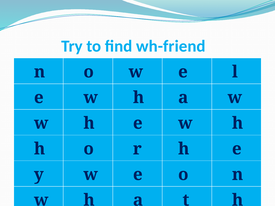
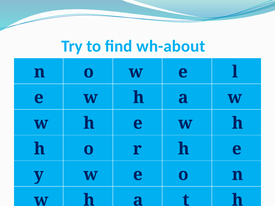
wh-friend: wh-friend -> wh-about
